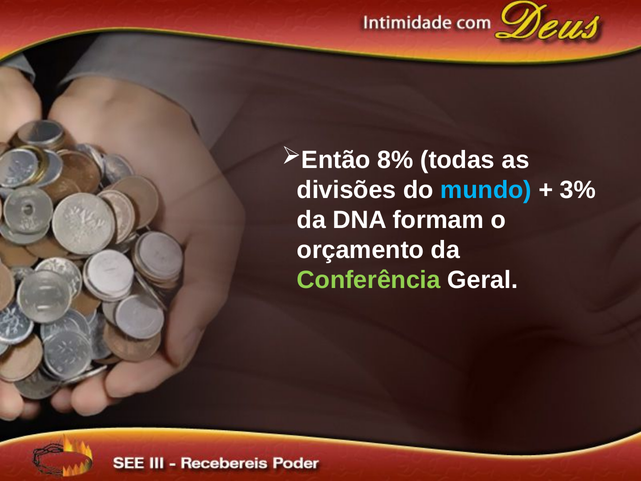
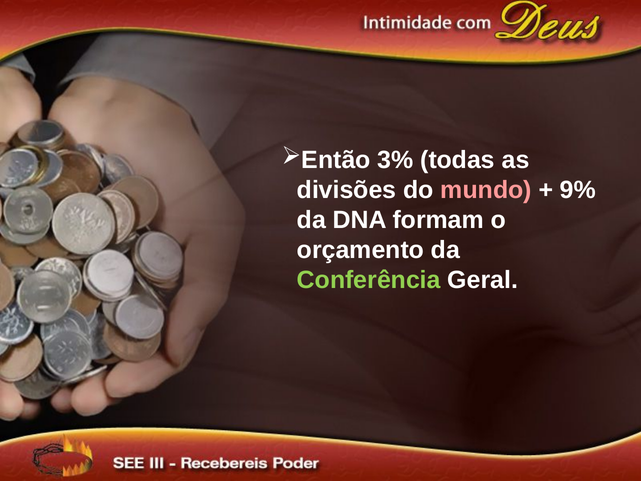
8%: 8% -> 3%
mundo colour: light blue -> pink
3%: 3% -> 9%
